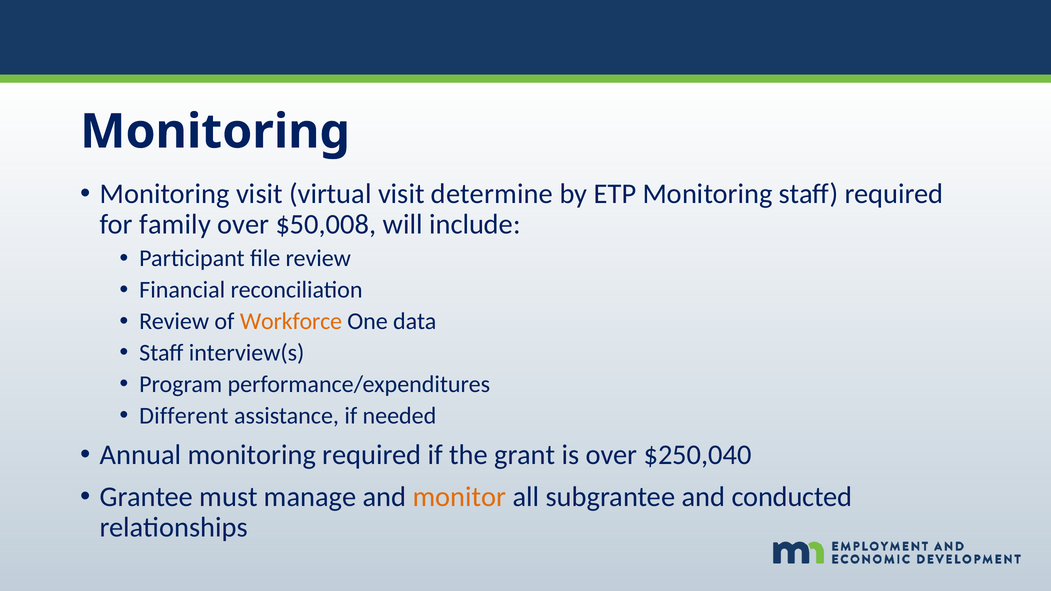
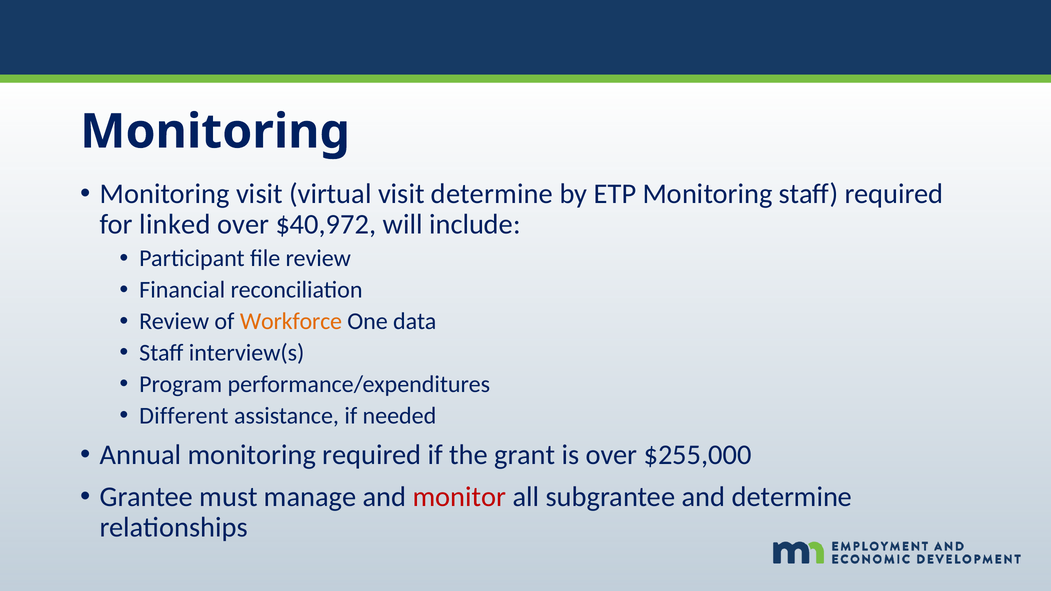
family: family -> linked
$50,008: $50,008 -> $40,972
$250,040: $250,040 -> $255,000
monitor colour: orange -> red
and conducted: conducted -> determine
